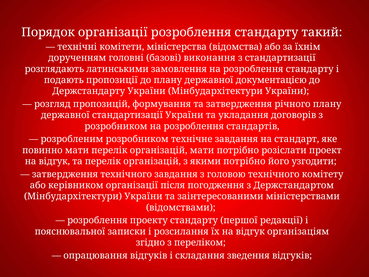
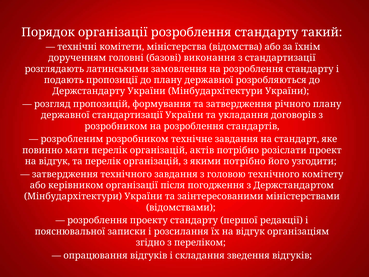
документацією: документацією -> розробляються
організацій мати: мати -> актів
